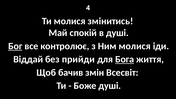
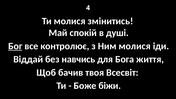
прийди: прийди -> навчись
Бога underline: present -> none
змін: змін -> твоя
Боже душі: душі -> біжи
